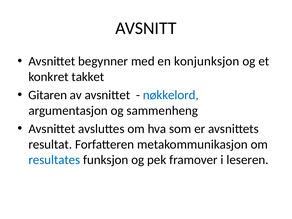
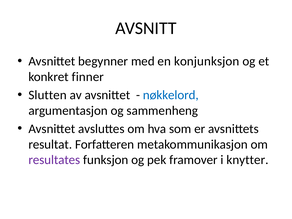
takket: takket -> finner
Gitaren: Gitaren -> Slutten
resultates colour: blue -> purple
leseren: leseren -> knytter
